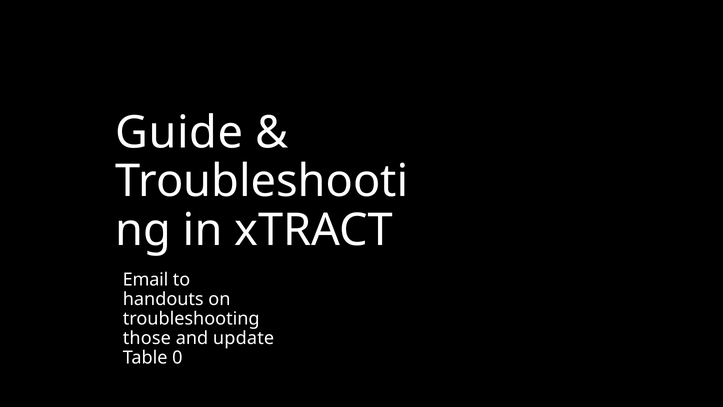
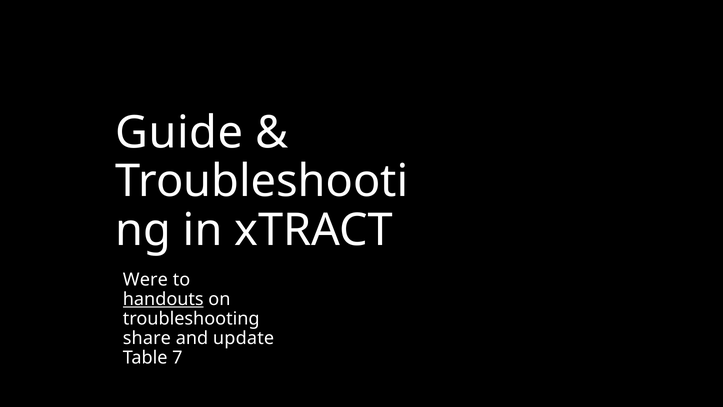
Email: Email -> Were
handouts underline: none -> present
those: those -> share
0: 0 -> 7
